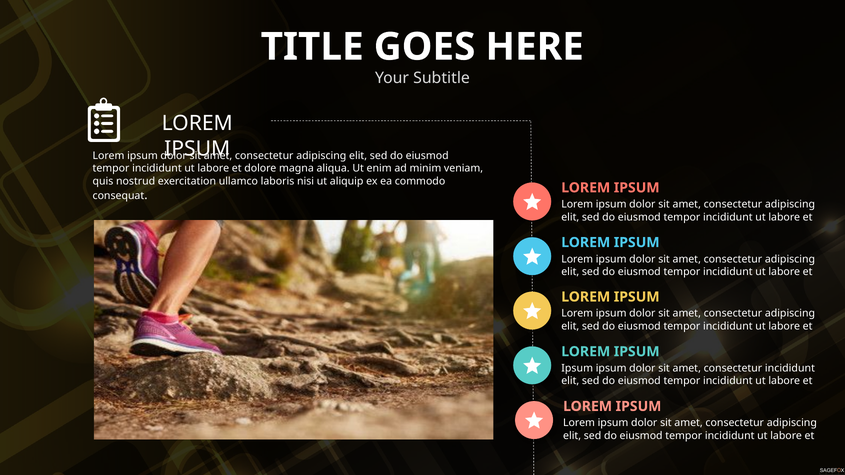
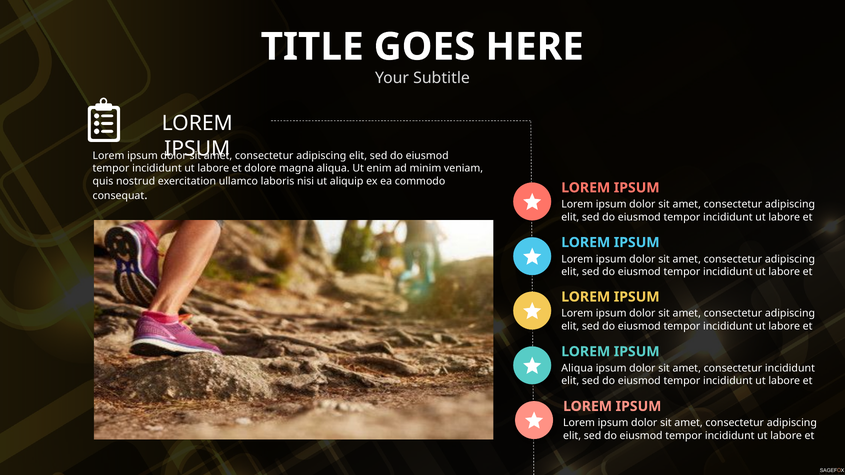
Ipsum at (577, 368): Ipsum -> Aliqua
